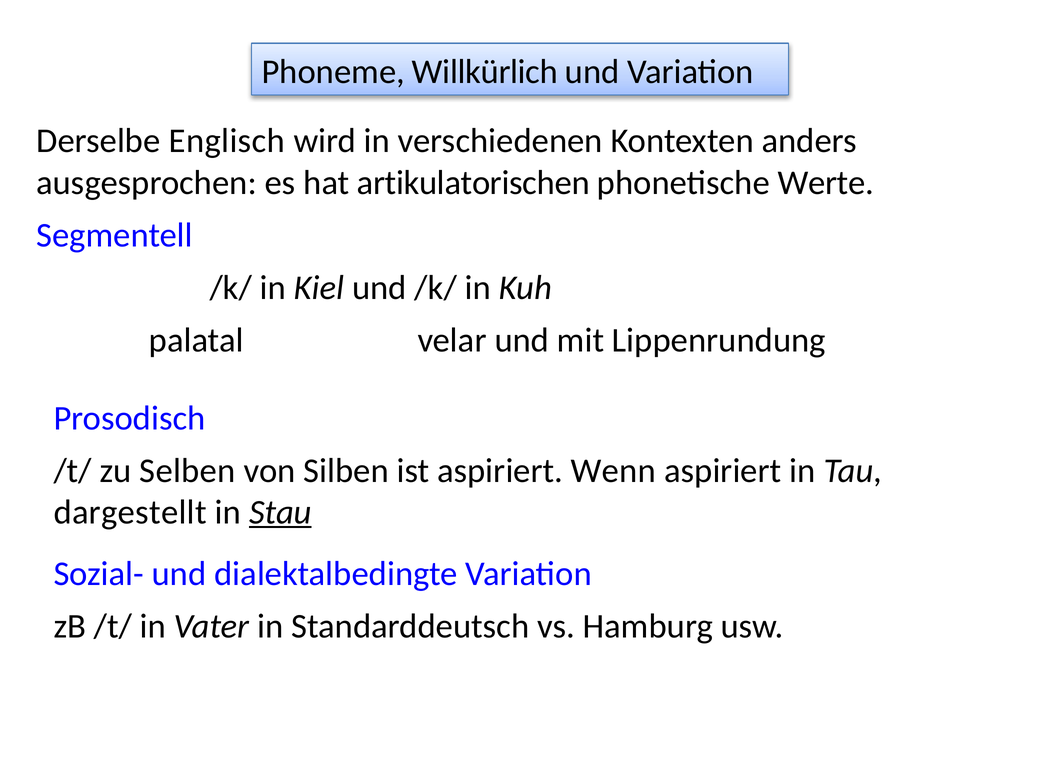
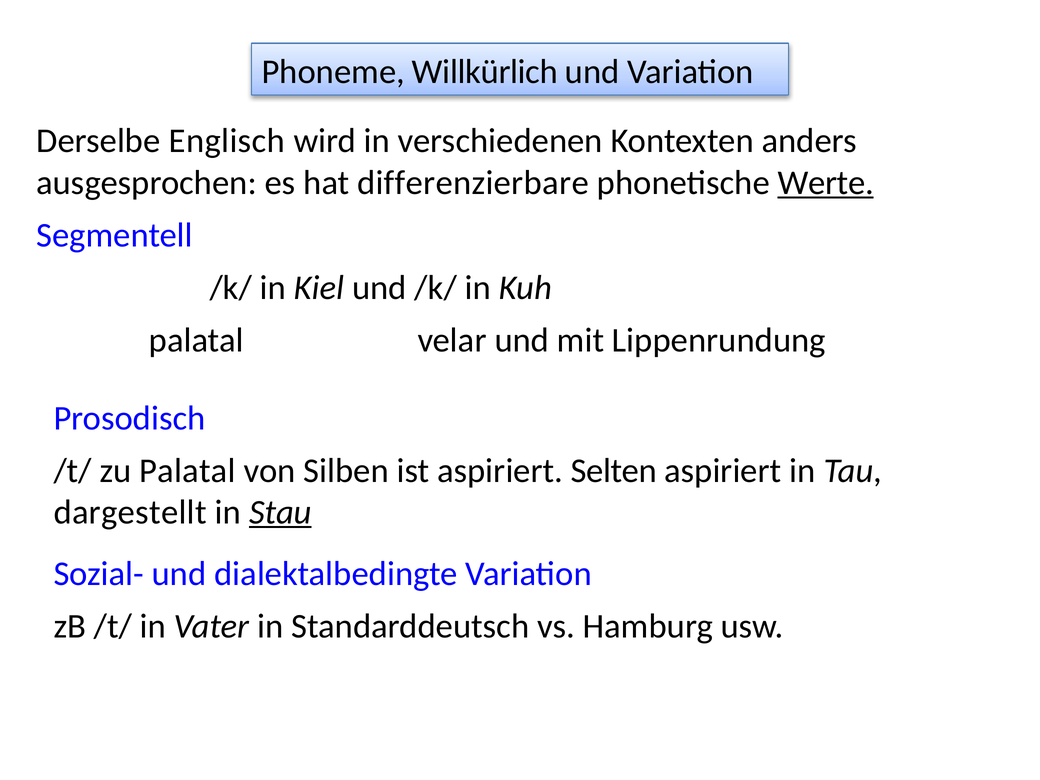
artikulatorischen: artikulatorischen -> differenzierbare
Werte underline: none -> present
zu Selben: Selben -> Palatal
Wenn: Wenn -> Selten
